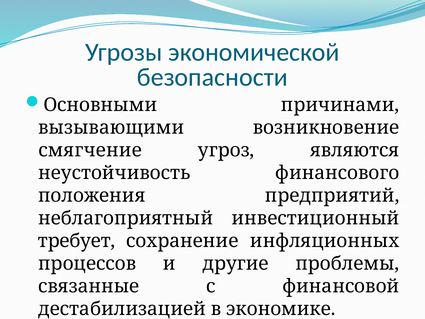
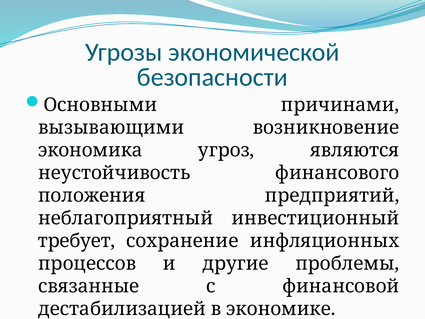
смягчение: смягчение -> экономика
